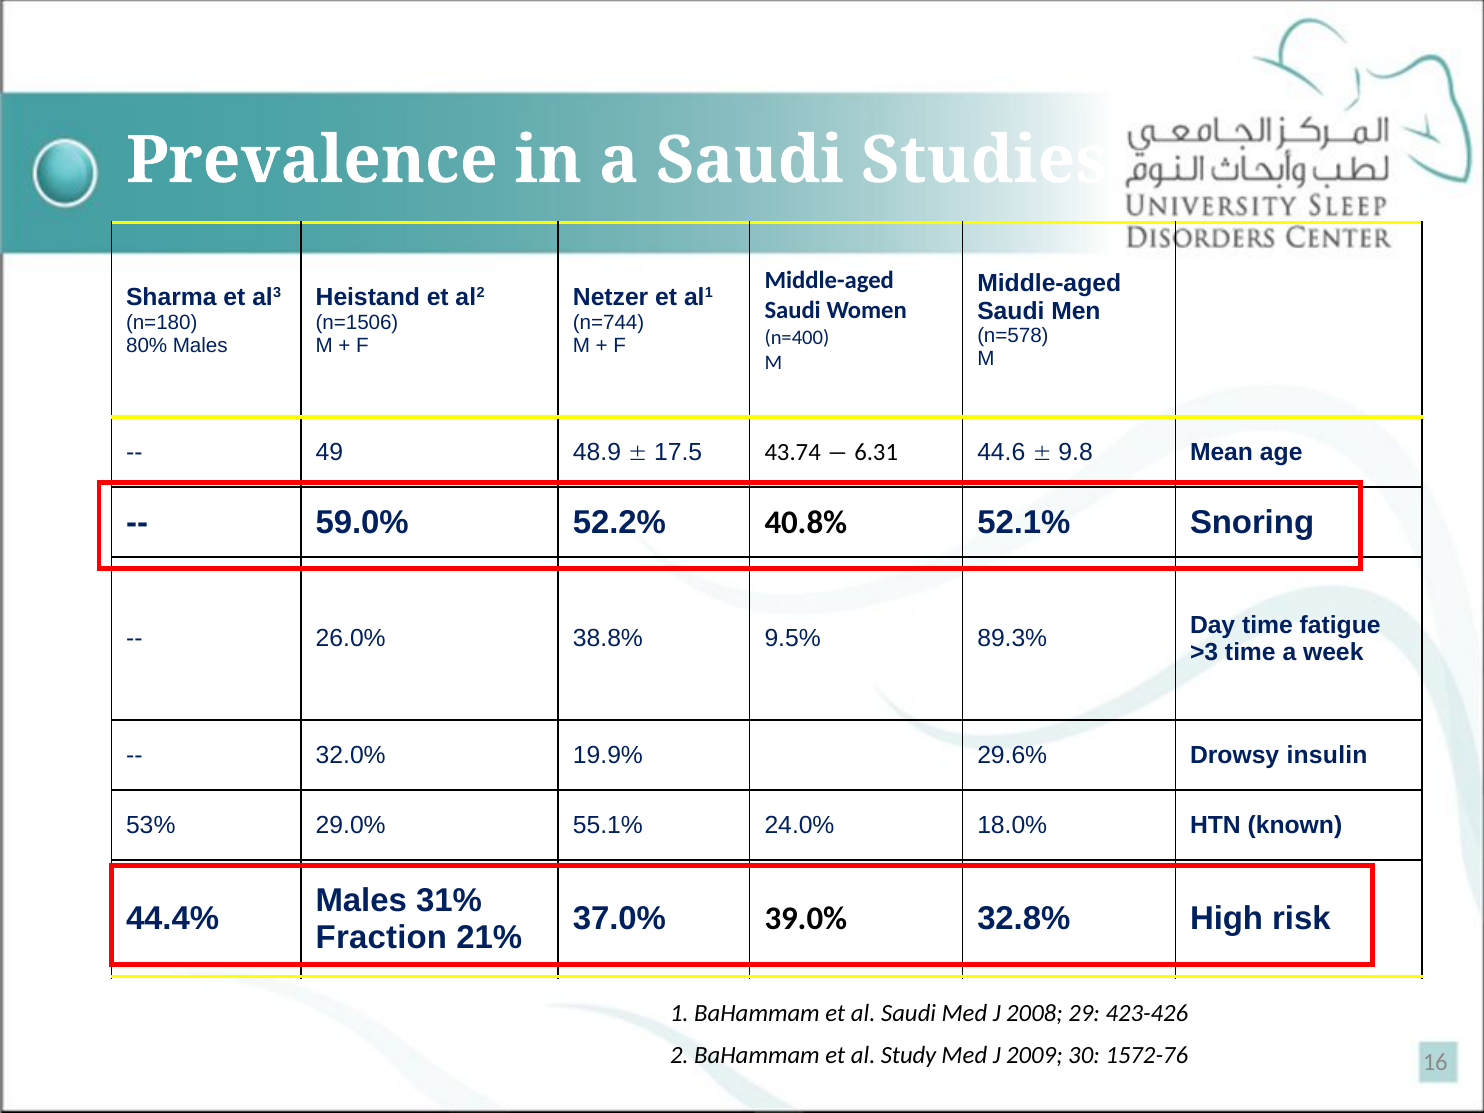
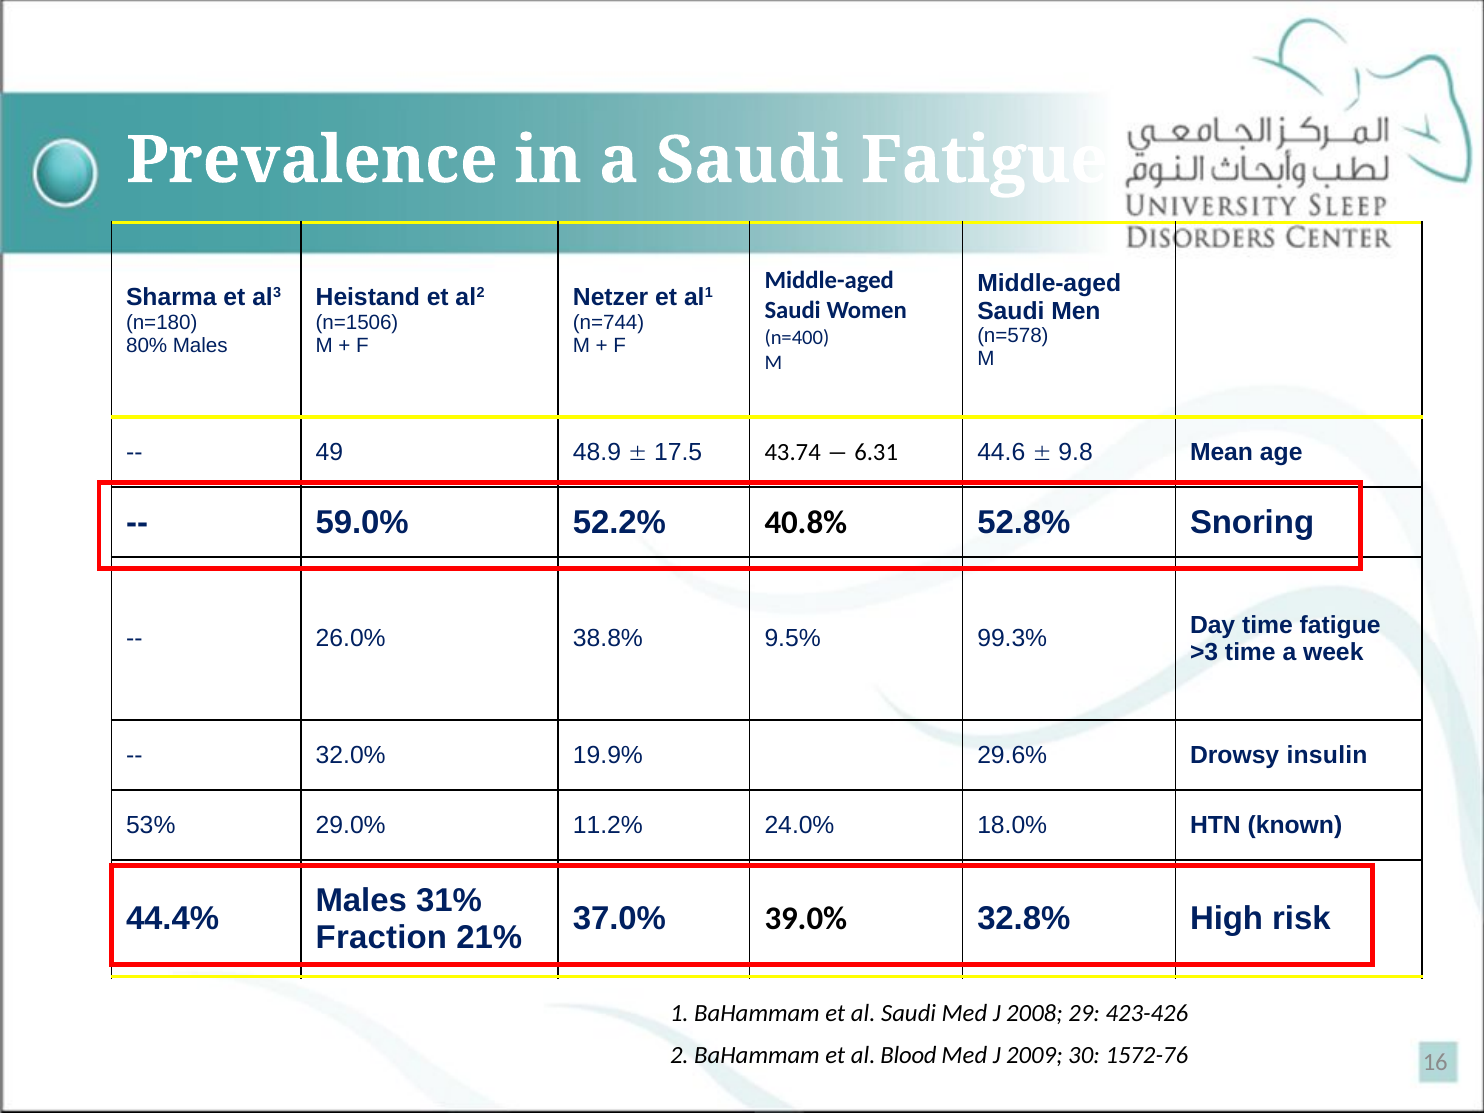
Saudi Studies: Studies -> Fatigue
52.1%: 52.1% -> 52.8%
89.3%: 89.3% -> 99.3%
55.1%: 55.1% -> 11.2%
Study: Study -> Blood
